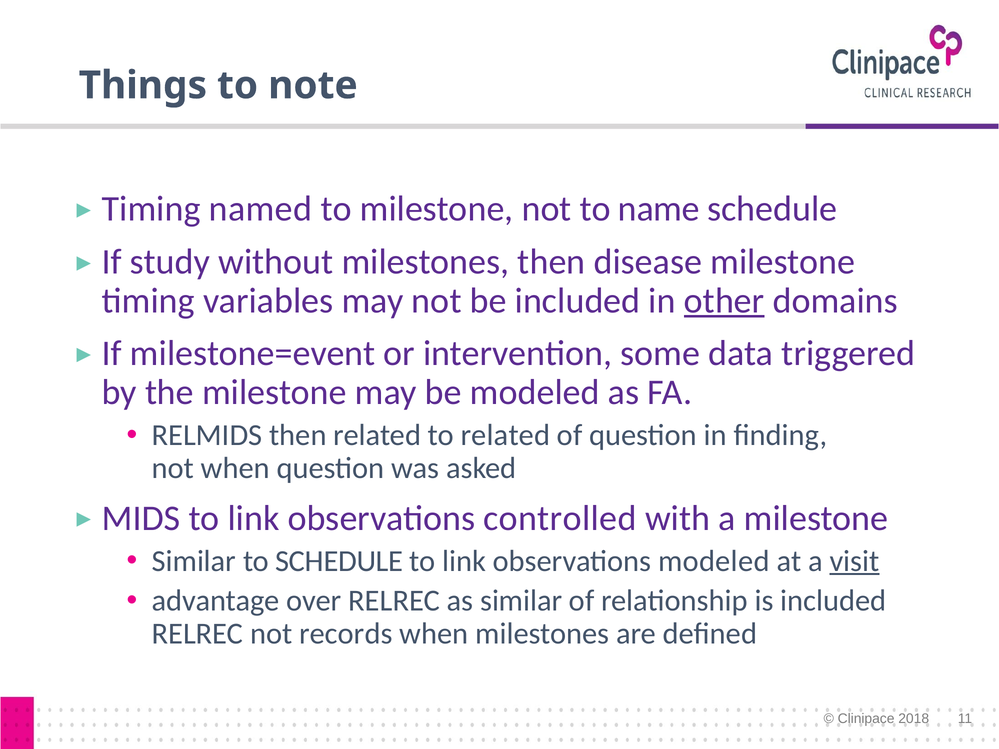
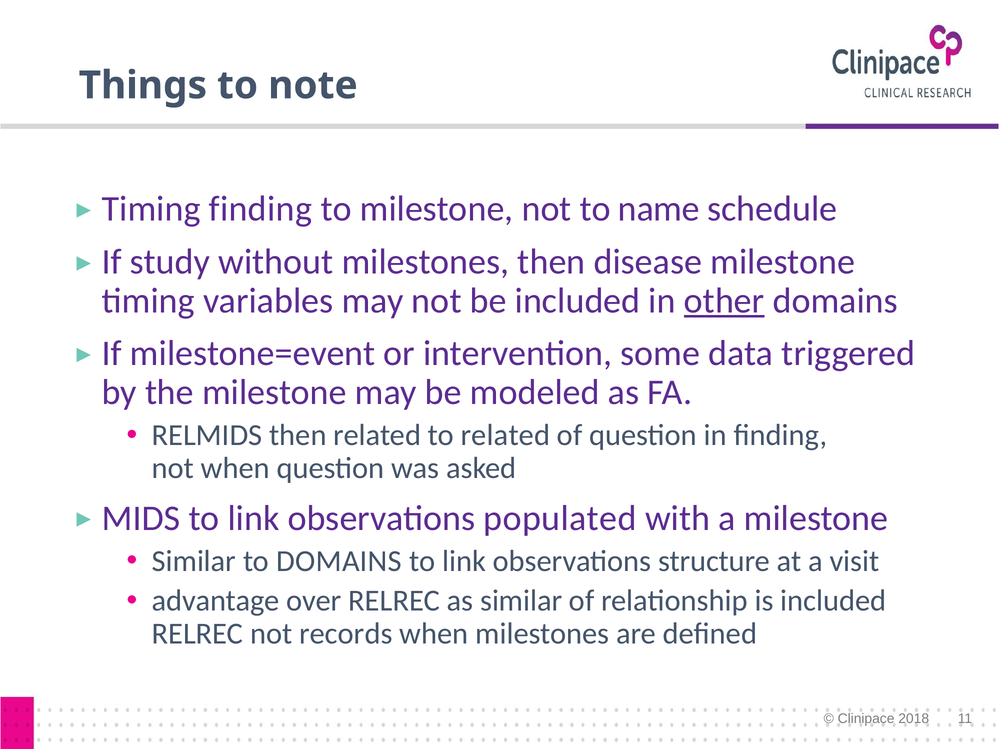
Timing named: named -> finding
controlled: controlled -> populated
to SCHEDULE: SCHEDULE -> DOMAINS
observations modeled: modeled -> structure
visit underline: present -> none
